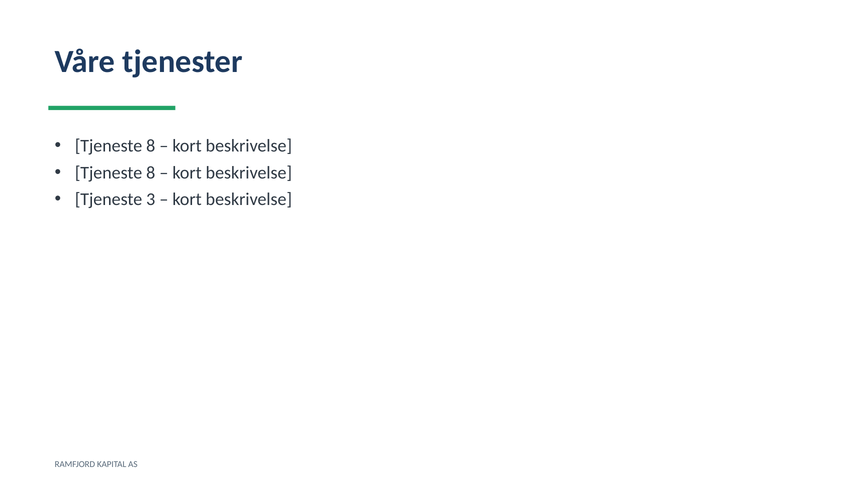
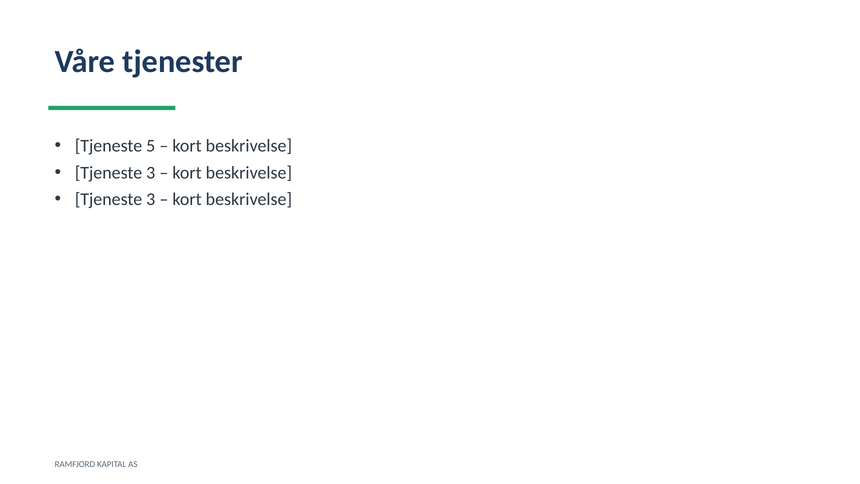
8 at (151, 146): 8 -> 5
8 at (151, 173): 8 -> 3
